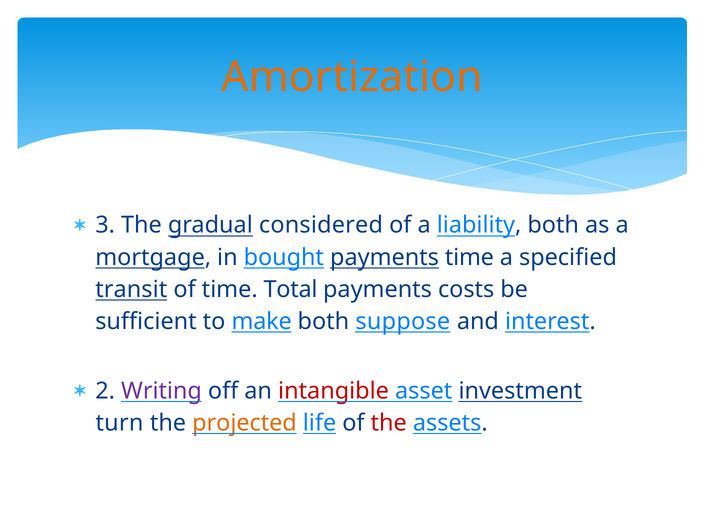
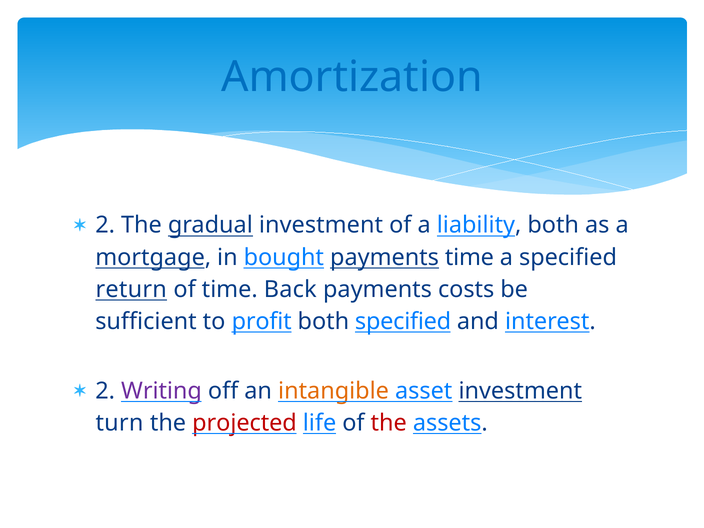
Amortization colour: orange -> blue
3 at (105, 225): 3 -> 2
gradual considered: considered -> investment
transit: transit -> return
Total: Total -> Back
make: make -> profit
both suppose: suppose -> specified
intangible colour: red -> orange
projected colour: orange -> red
